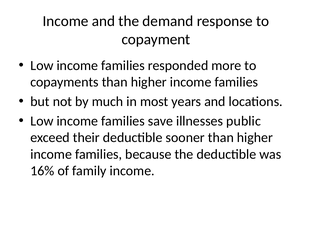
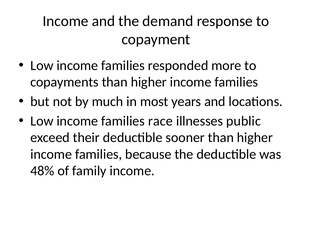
save: save -> race
16%: 16% -> 48%
